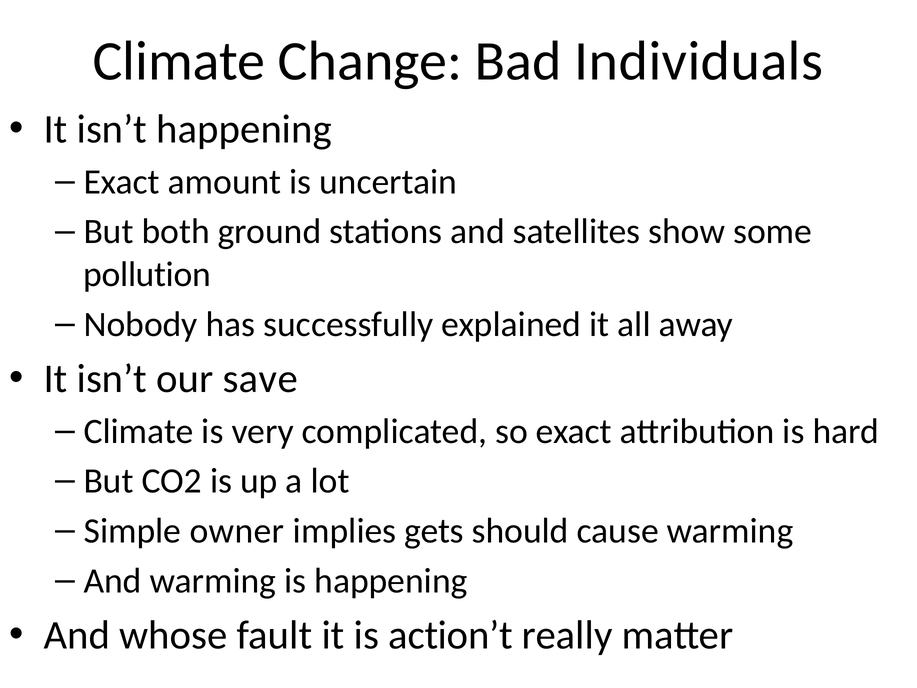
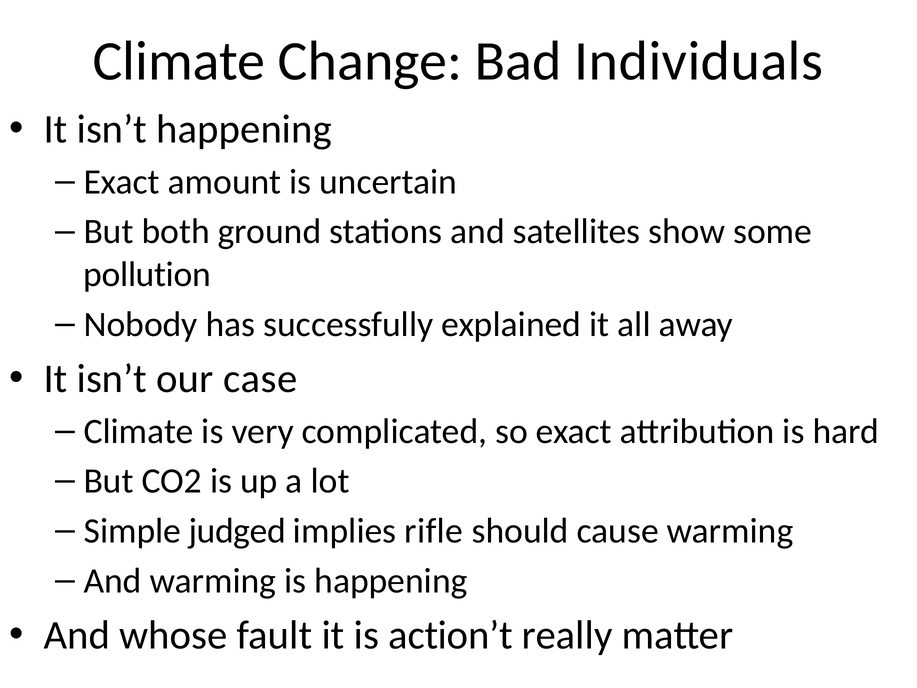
save: save -> case
owner: owner -> judged
gets: gets -> rifle
